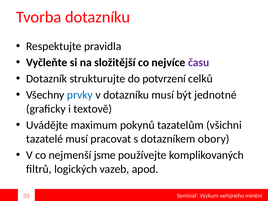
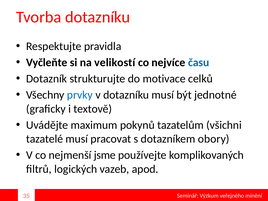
složitější: složitější -> velikostí
času colour: purple -> blue
potvrzení: potvrzení -> motivace
